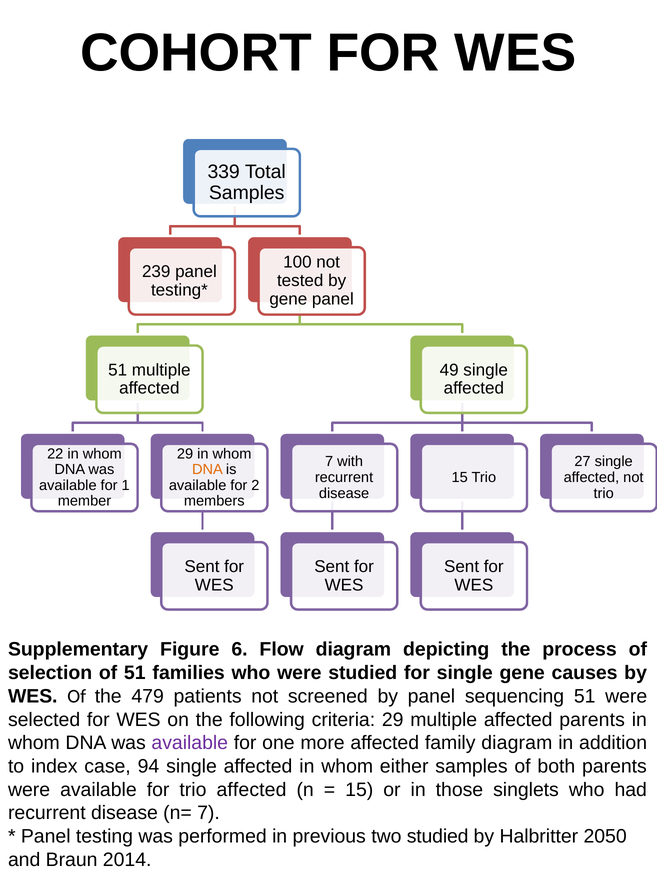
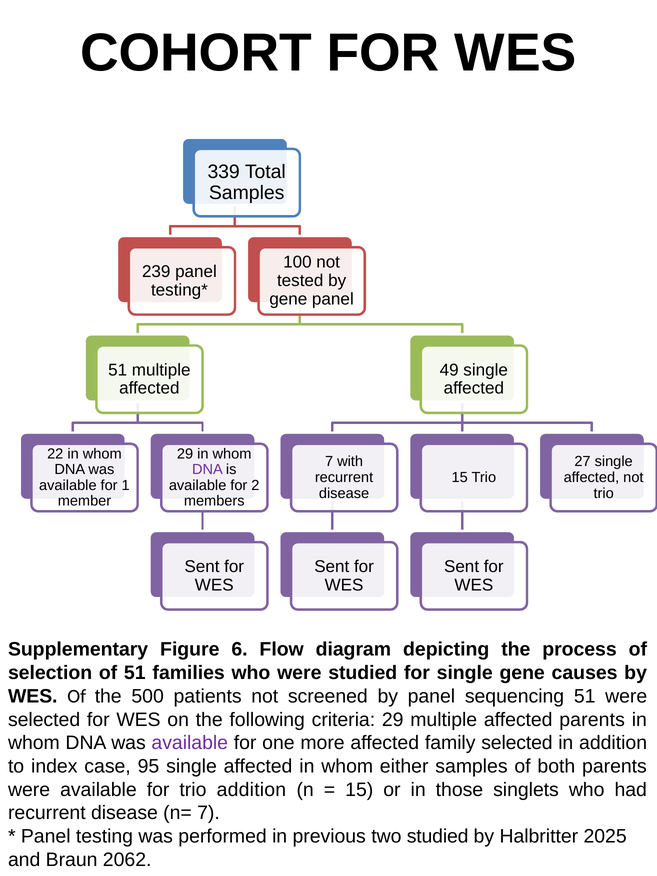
DNA at (207, 470) colour: orange -> purple
479: 479 -> 500
family diagram: diagram -> selected
94: 94 -> 95
trio affected: affected -> addition
2050: 2050 -> 2025
2014: 2014 -> 2062
